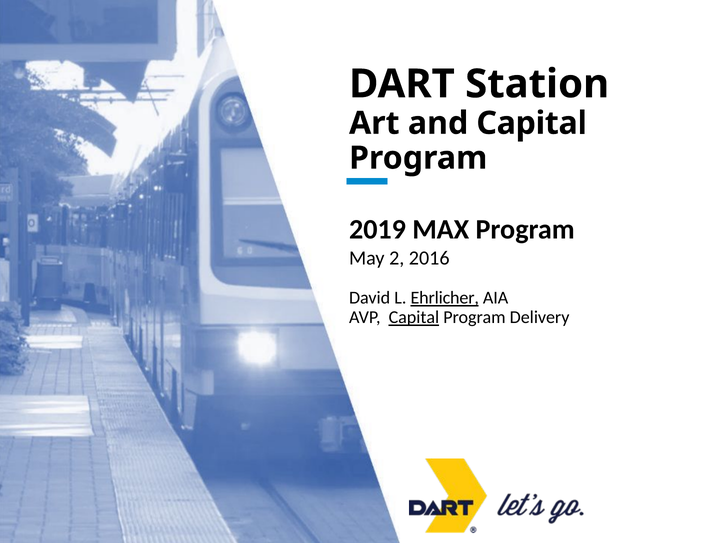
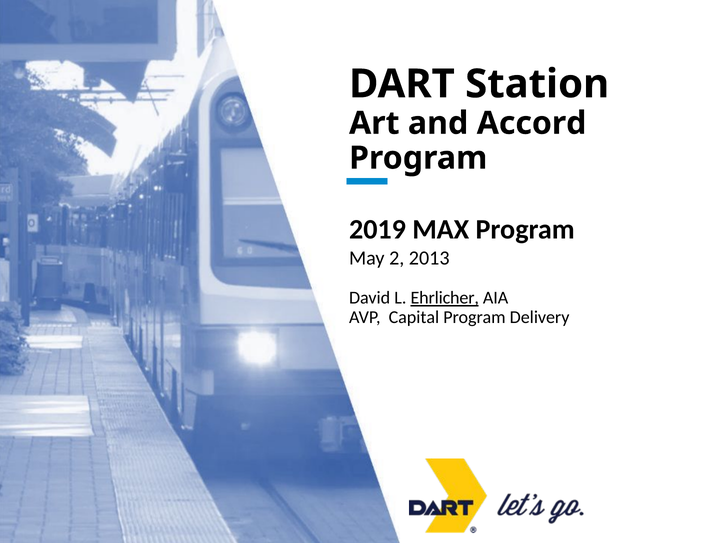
and Capital: Capital -> Accord
2016: 2016 -> 2013
Capital at (414, 317) underline: present -> none
